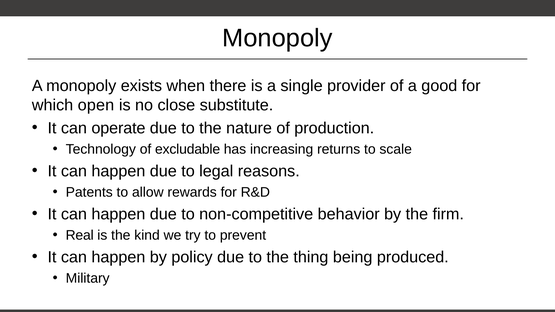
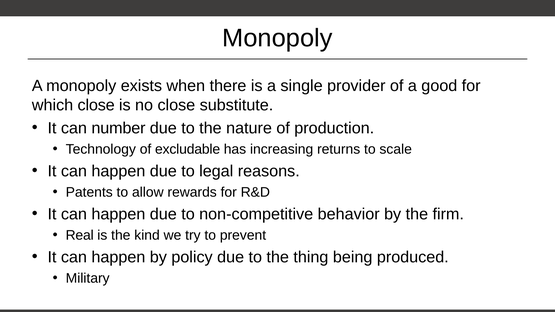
which open: open -> close
operate: operate -> number
